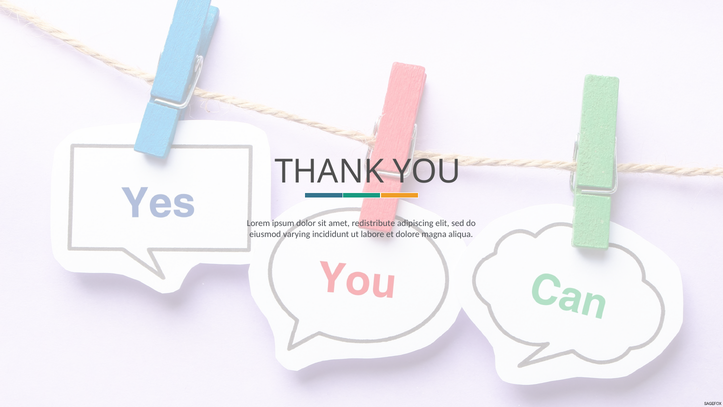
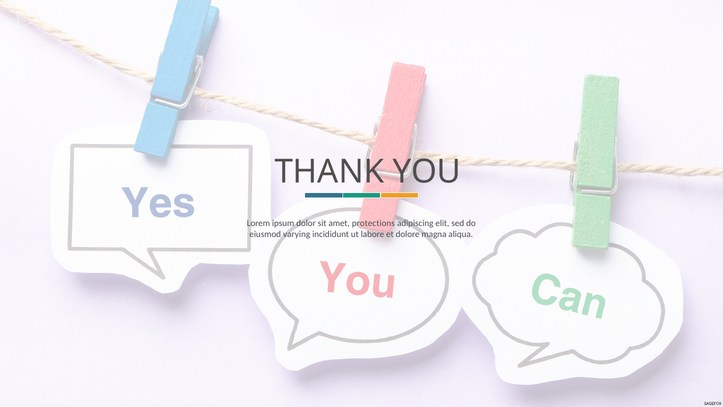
redistribute: redistribute -> protections
